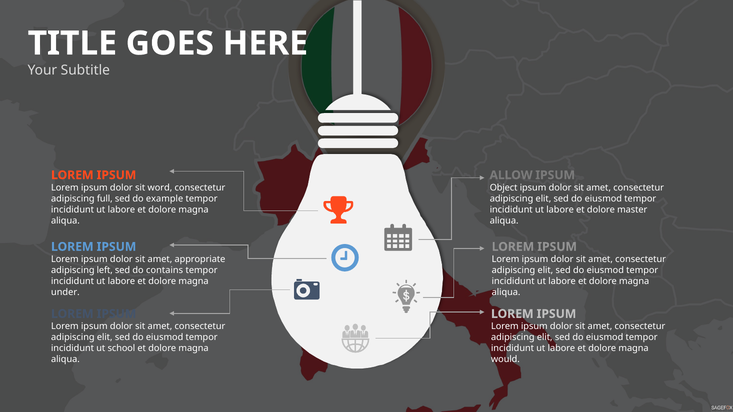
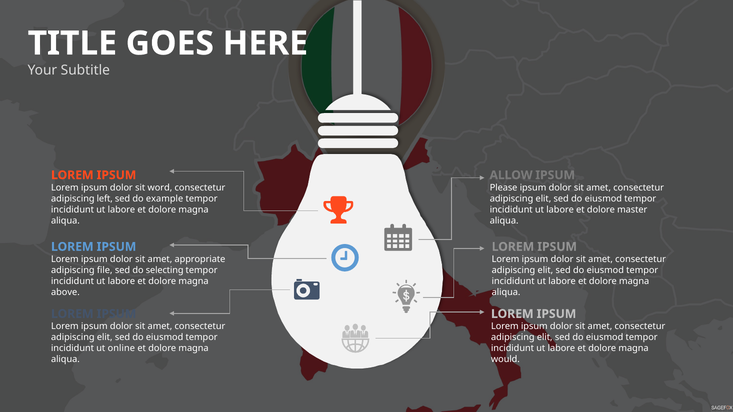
Object: Object -> Please
full: full -> left
left: left -> file
contains: contains -> selecting
under: under -> above
school: school -> online
